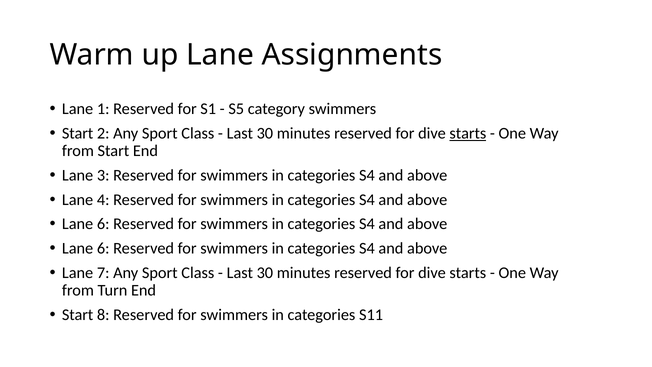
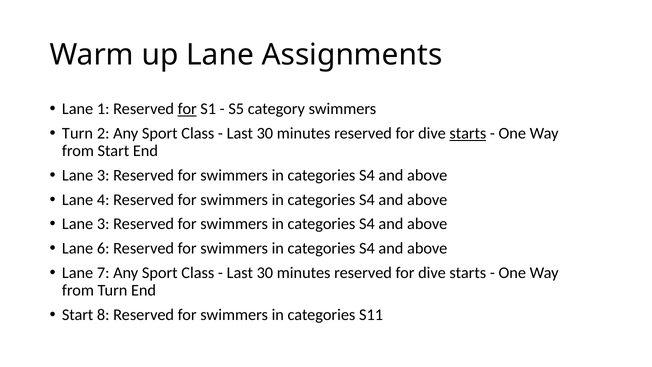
for at (187, 109) underline: none -> present
Start at (78, 133): Start -> Turn
6 at (103, 224): 6 -> 3
